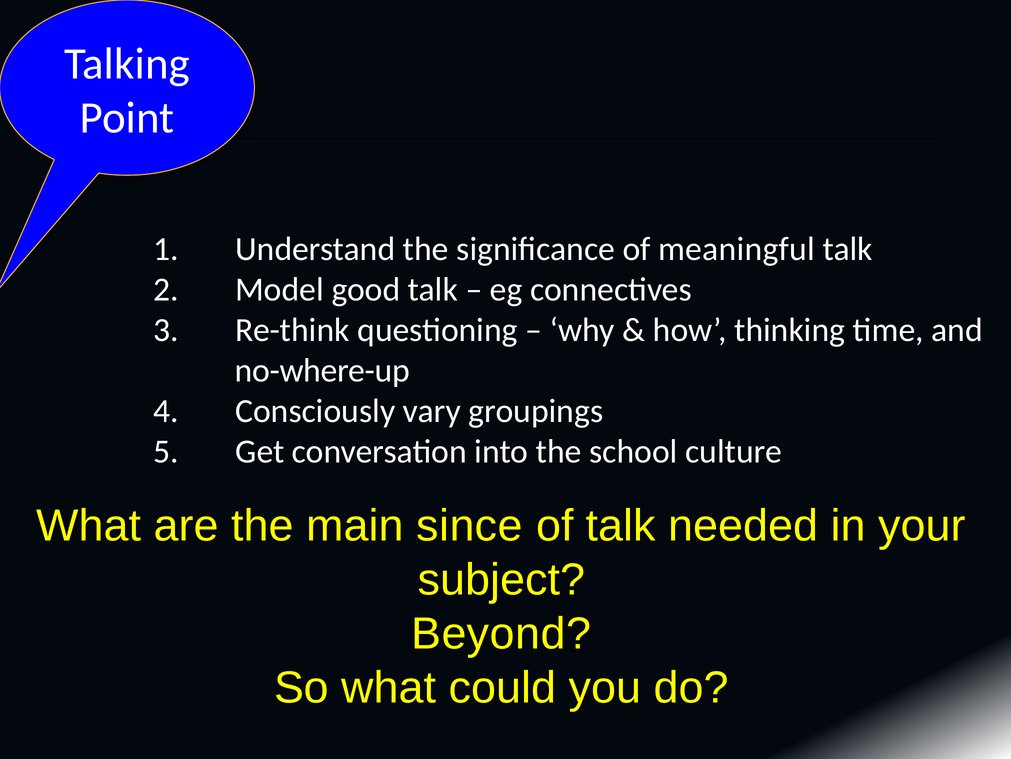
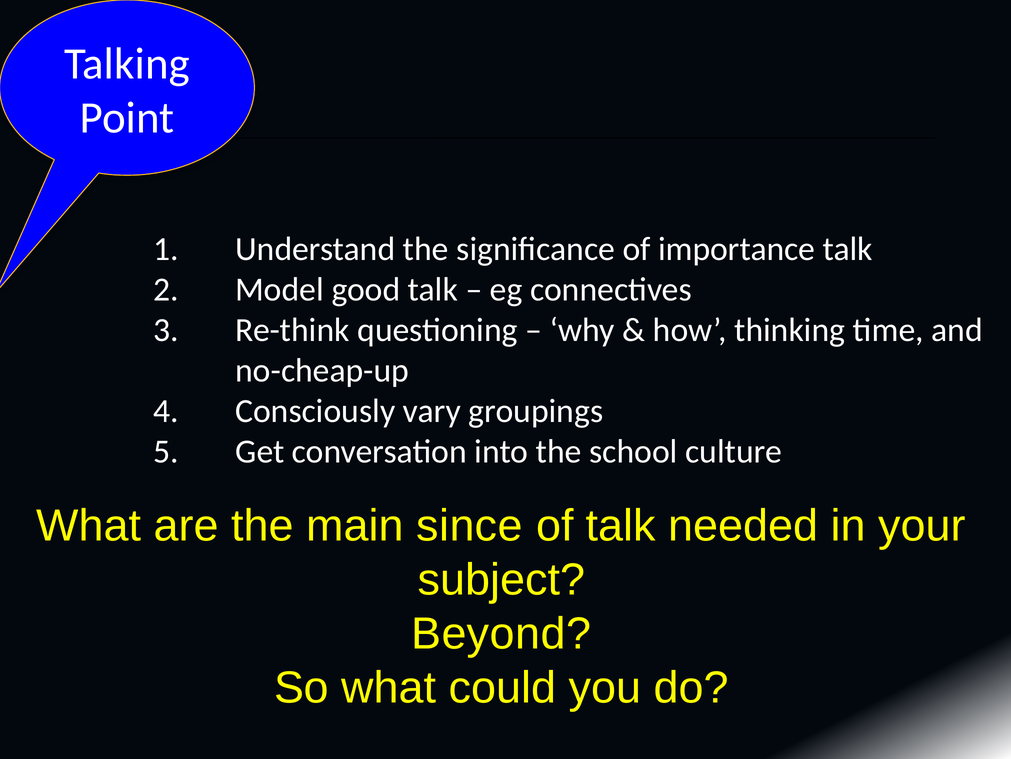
meaningful: meaningful -> importance
no-where-up: no-where-up -> no-cheap-up
